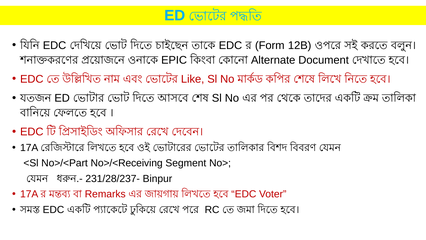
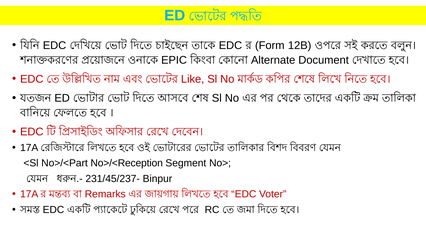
No>/<Receiving: No>/<Receiving -> No>/<Reception
231/28/237-: 231/28/237- -> 231/45/237-
